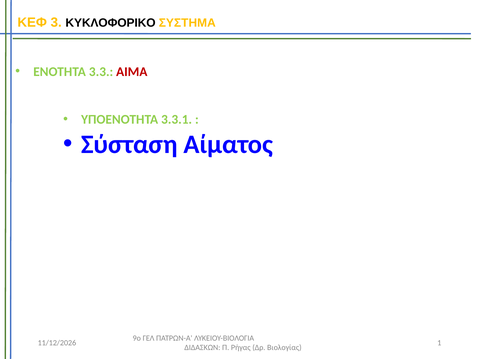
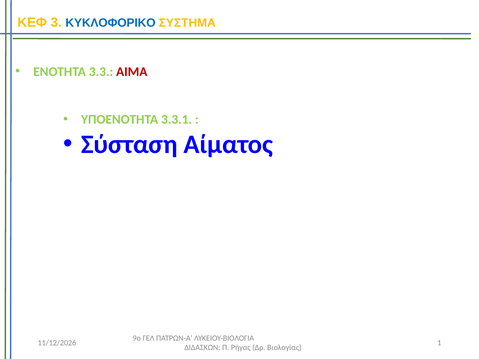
ΚΥΚΛΟΦΟΡΙΚΟ colour: black -> blue
